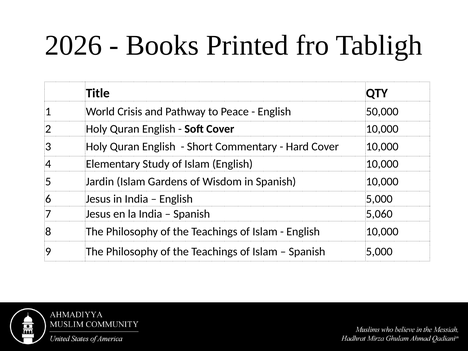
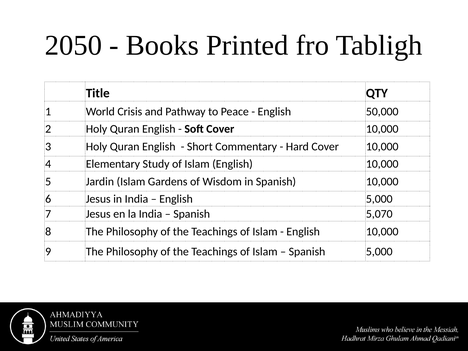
2026: 2026 -> 2050
5,060: 5,060 -> 5,070
